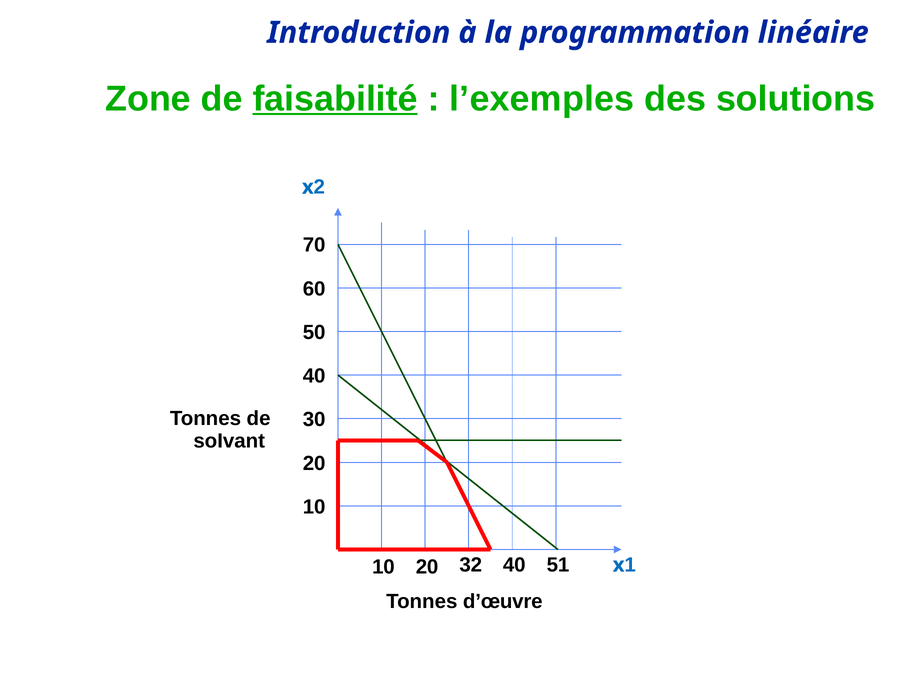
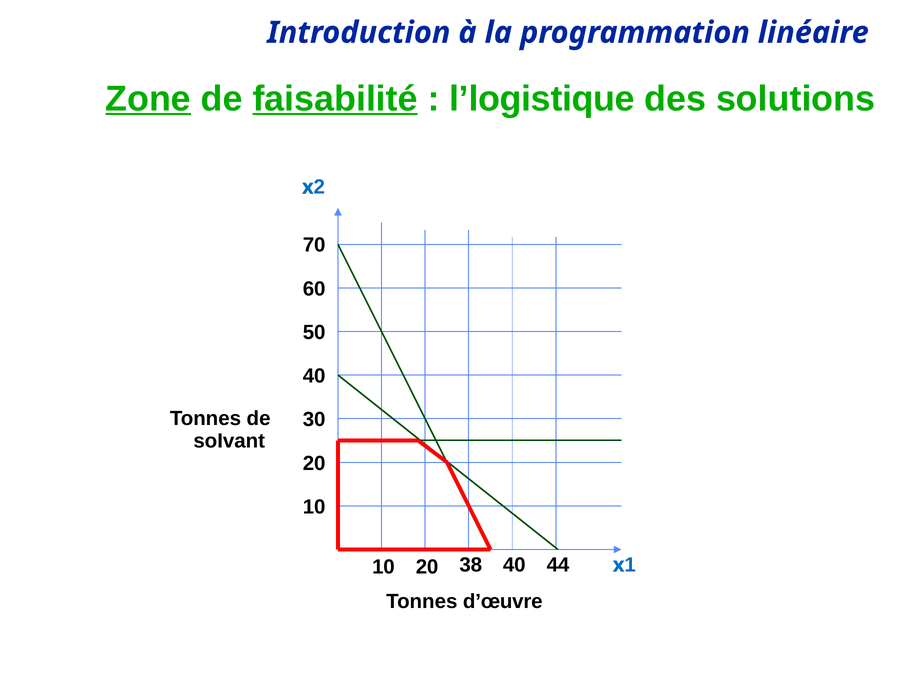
Zone underline: none -> present
l’exemples: l’exemples -> l’logistique
32: 32 -> 38
51: 51 -> 44
